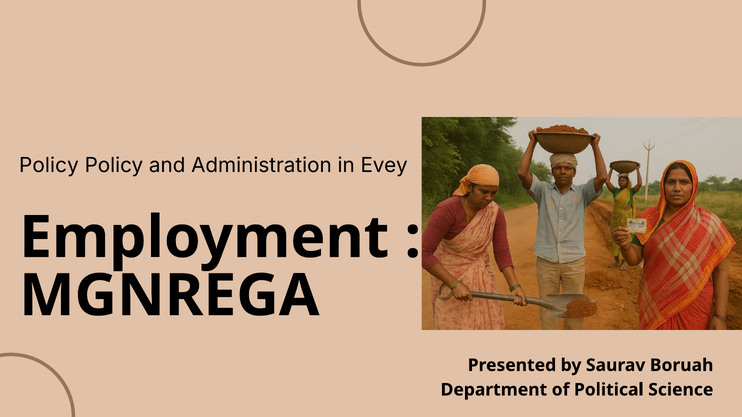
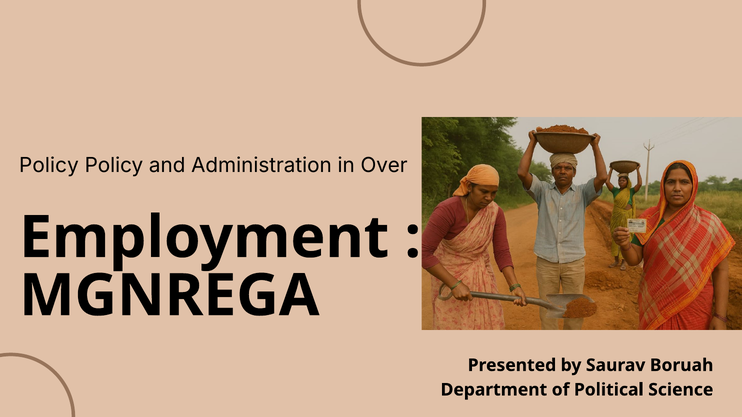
Evey: Evey -> Over
